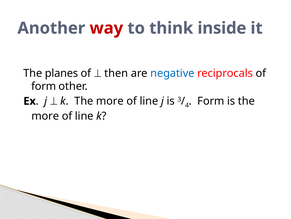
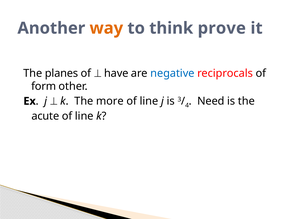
way colour: red -> orange
inside: inside -> prove
then: then -> have
Form at (211, 101): Form -> Need
more at (45, 116): more -> acute
